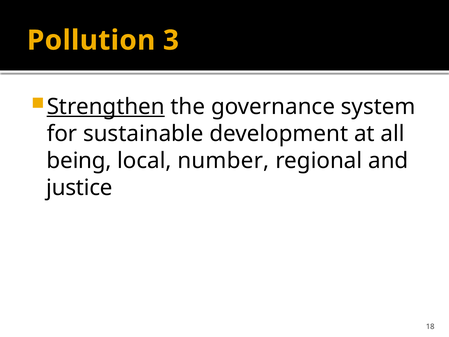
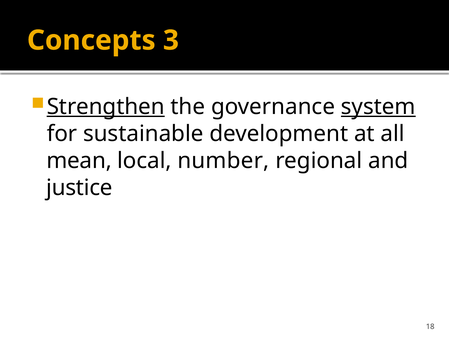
Pollution: Pollution -> Concepts
system underline: none -> present
being: being -> mean
